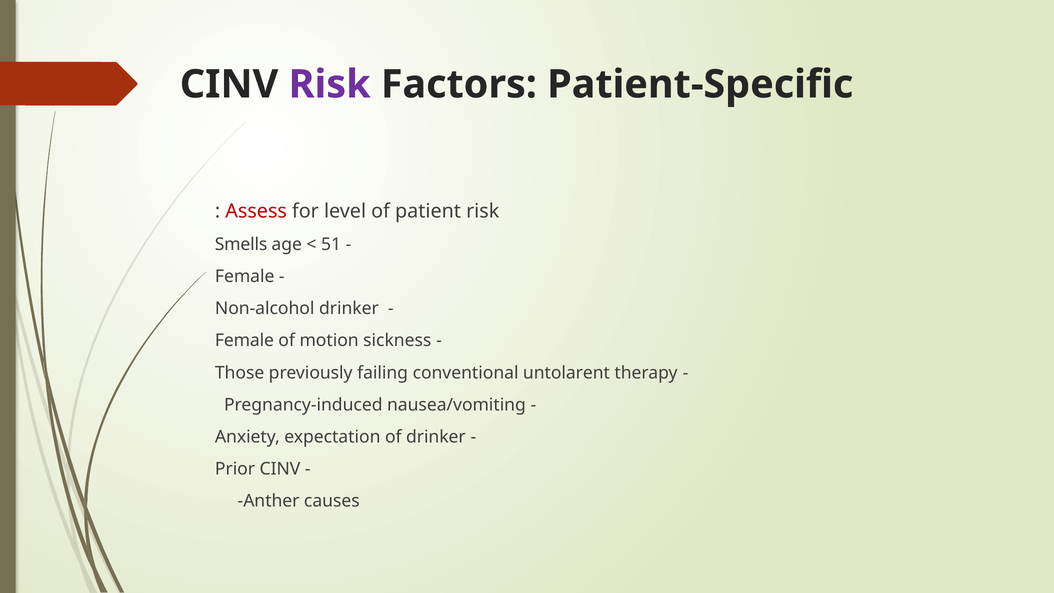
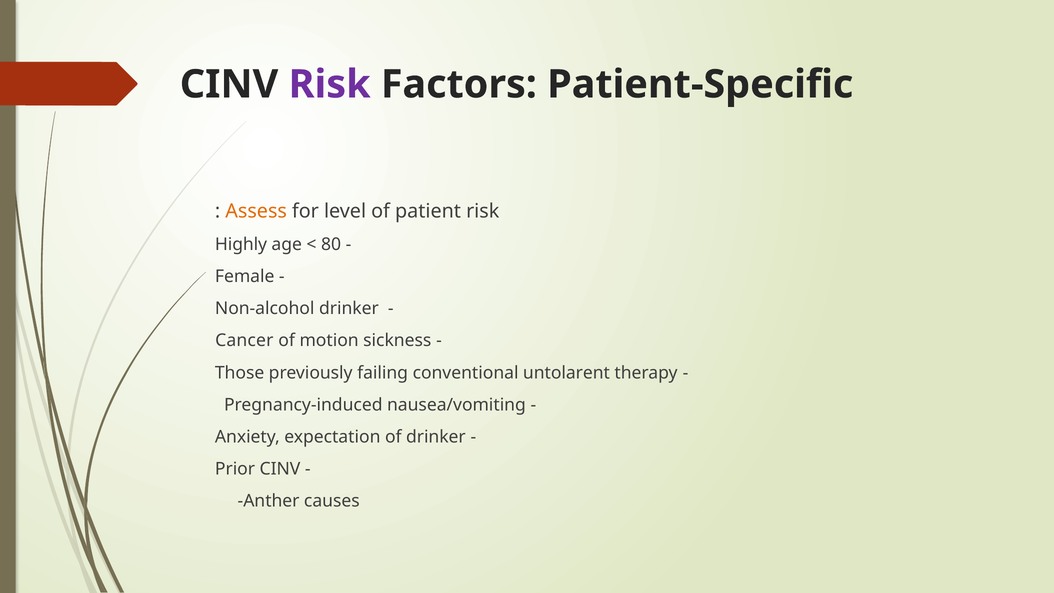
Assess colour: red -> orange
Smells: Smells -> Highly
51: 51 -> 80
Female at (244, 341): Female -> Cancer
